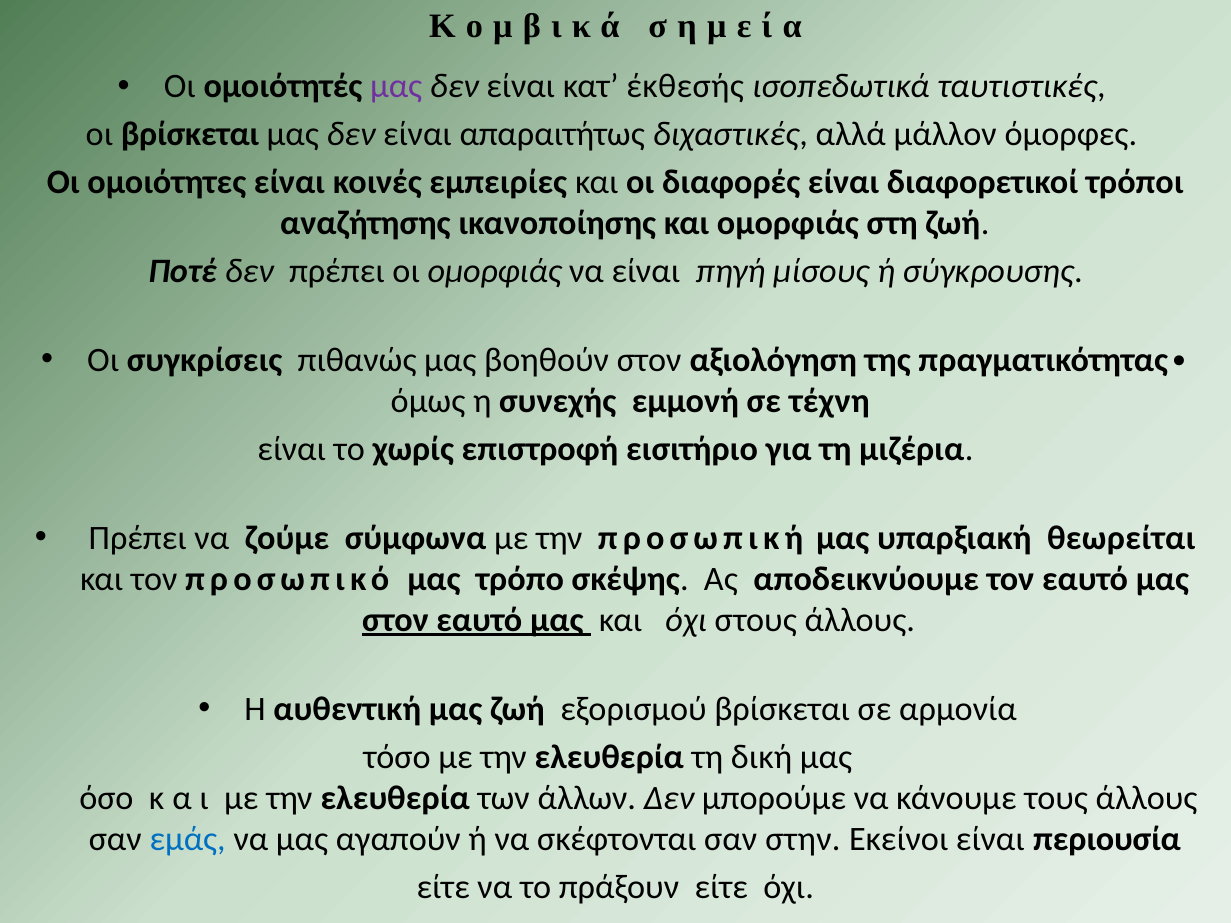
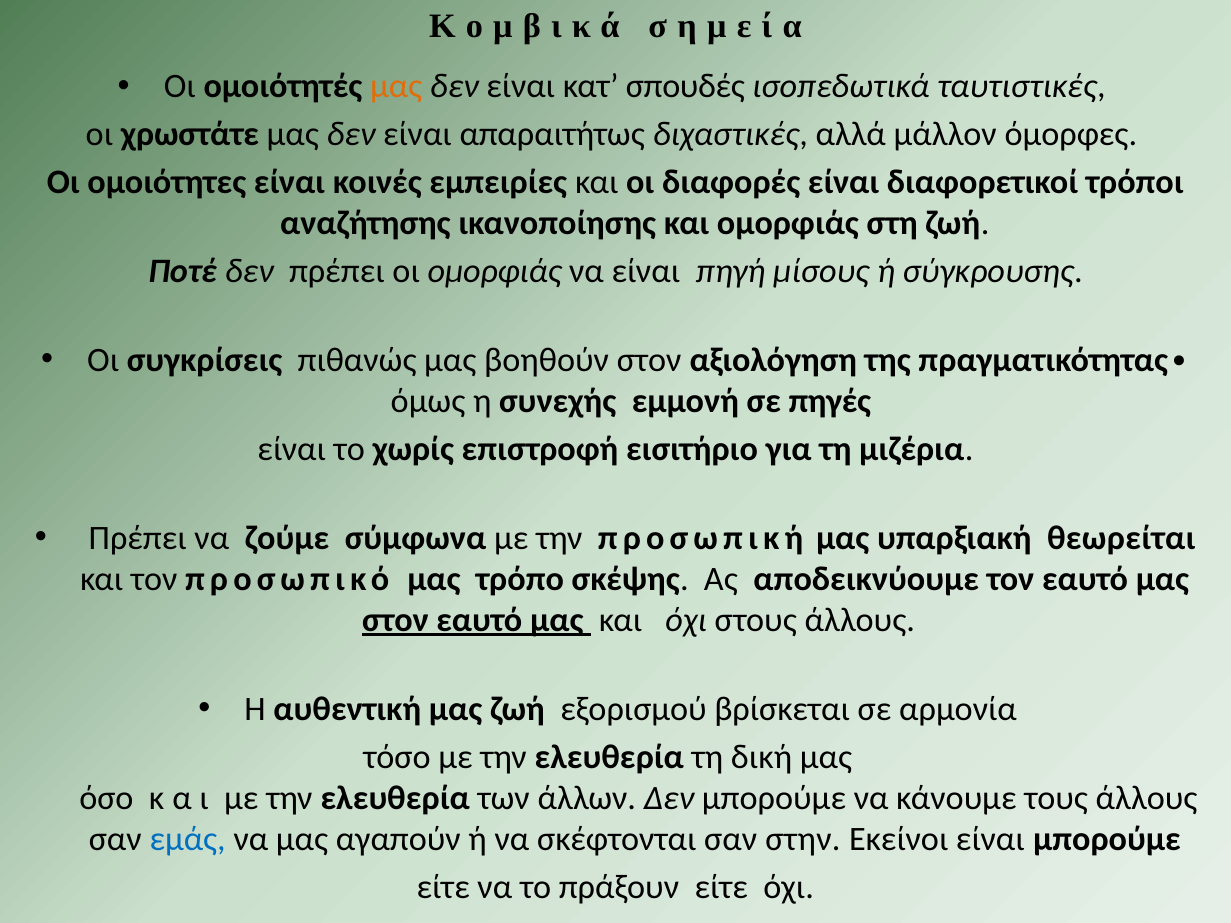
μας at (396, 87) colour: purple -> orange
έκθεσής: έκθεσής -> σπουδές
οι βρίσκεται: βρίσκεται -> χρωστάτε
τέχνη: τέχνη -> πηγές
είναι περιουσία: περιουσία -> μπορούμε
